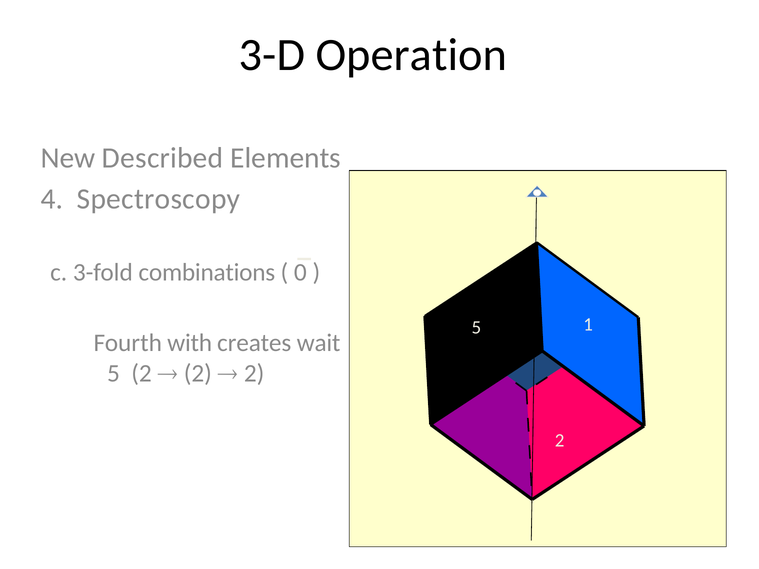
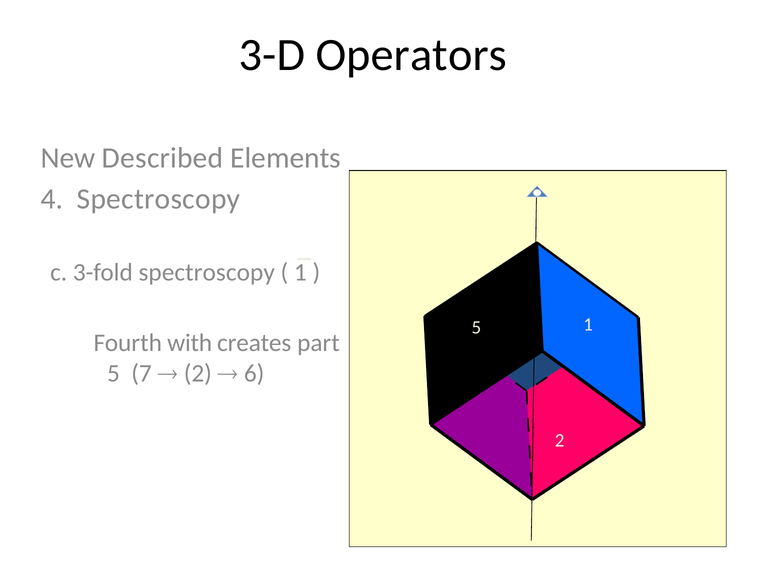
Operation: Operation -> Operators
3-fold combinations: combinations -> spectroscopy
0 at (300, 272): 0 -> 1
wait: wait -> part
5 2: 2 -> 7
2 at (254, 374): 2 -> 6
